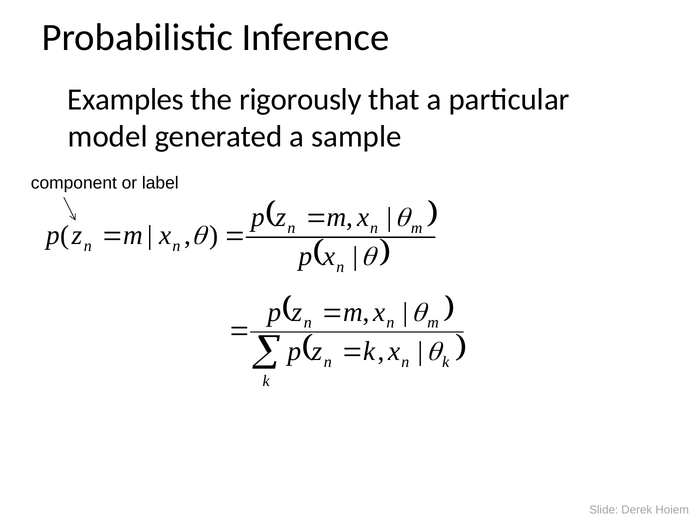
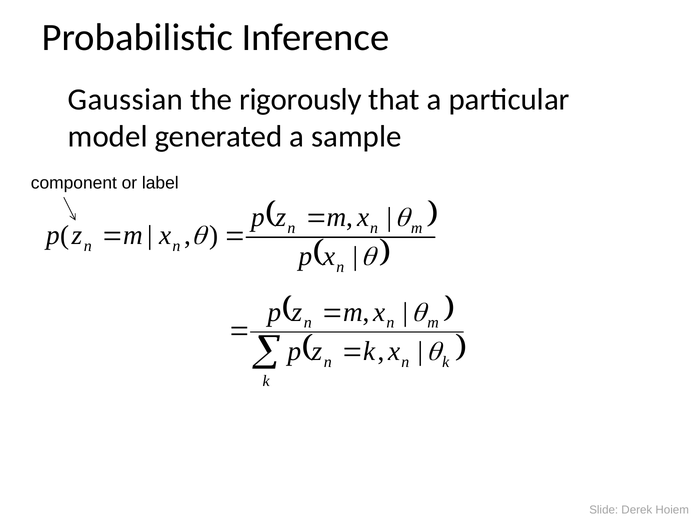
Examples: Examples -> Gaussian
